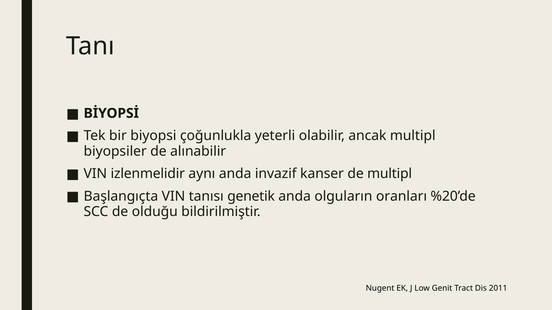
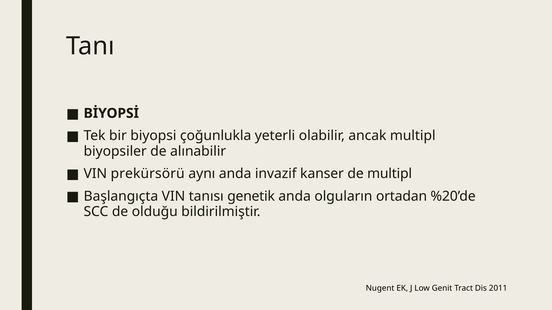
izlenmelidir: izlenmelidir -> prekürsörü
oranları: oranları -> ortadan
